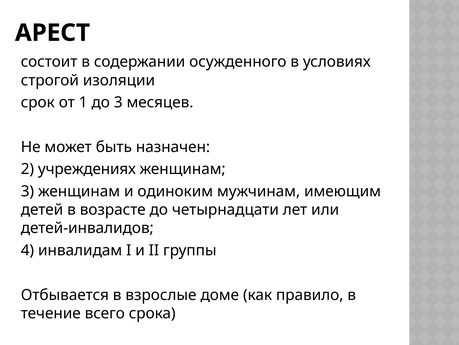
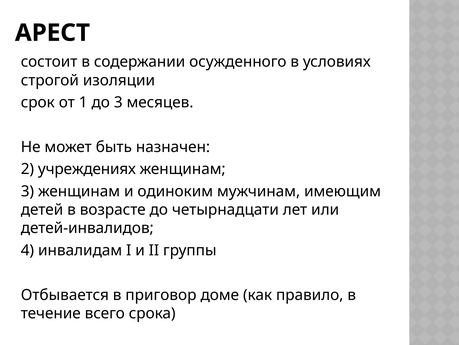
взрослые: взрослые -> приговор
